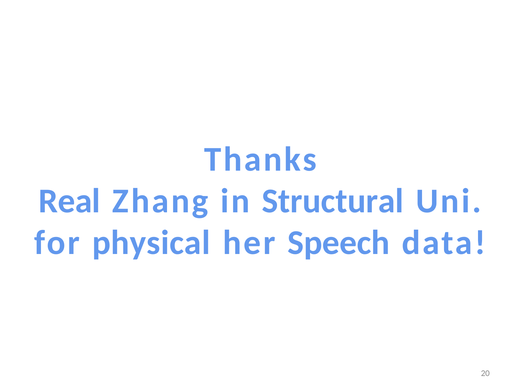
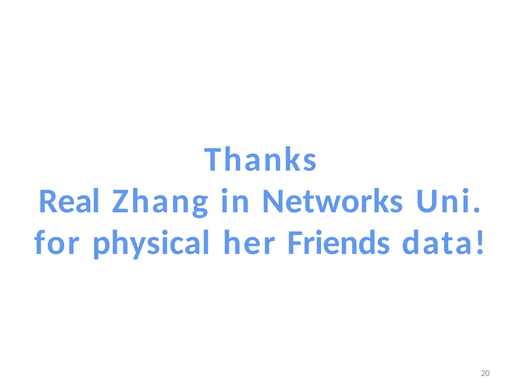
Structural: Structural -> Networks
Speech: Speech -> Friends
